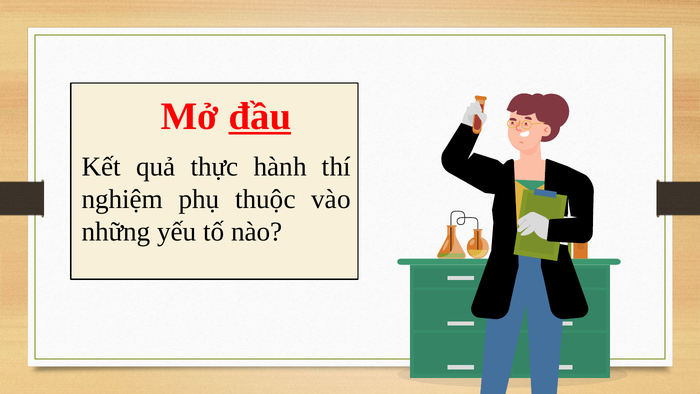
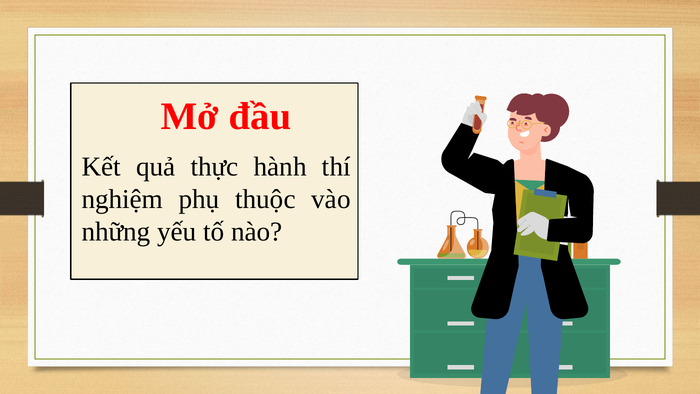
đầu underline: present -> none
